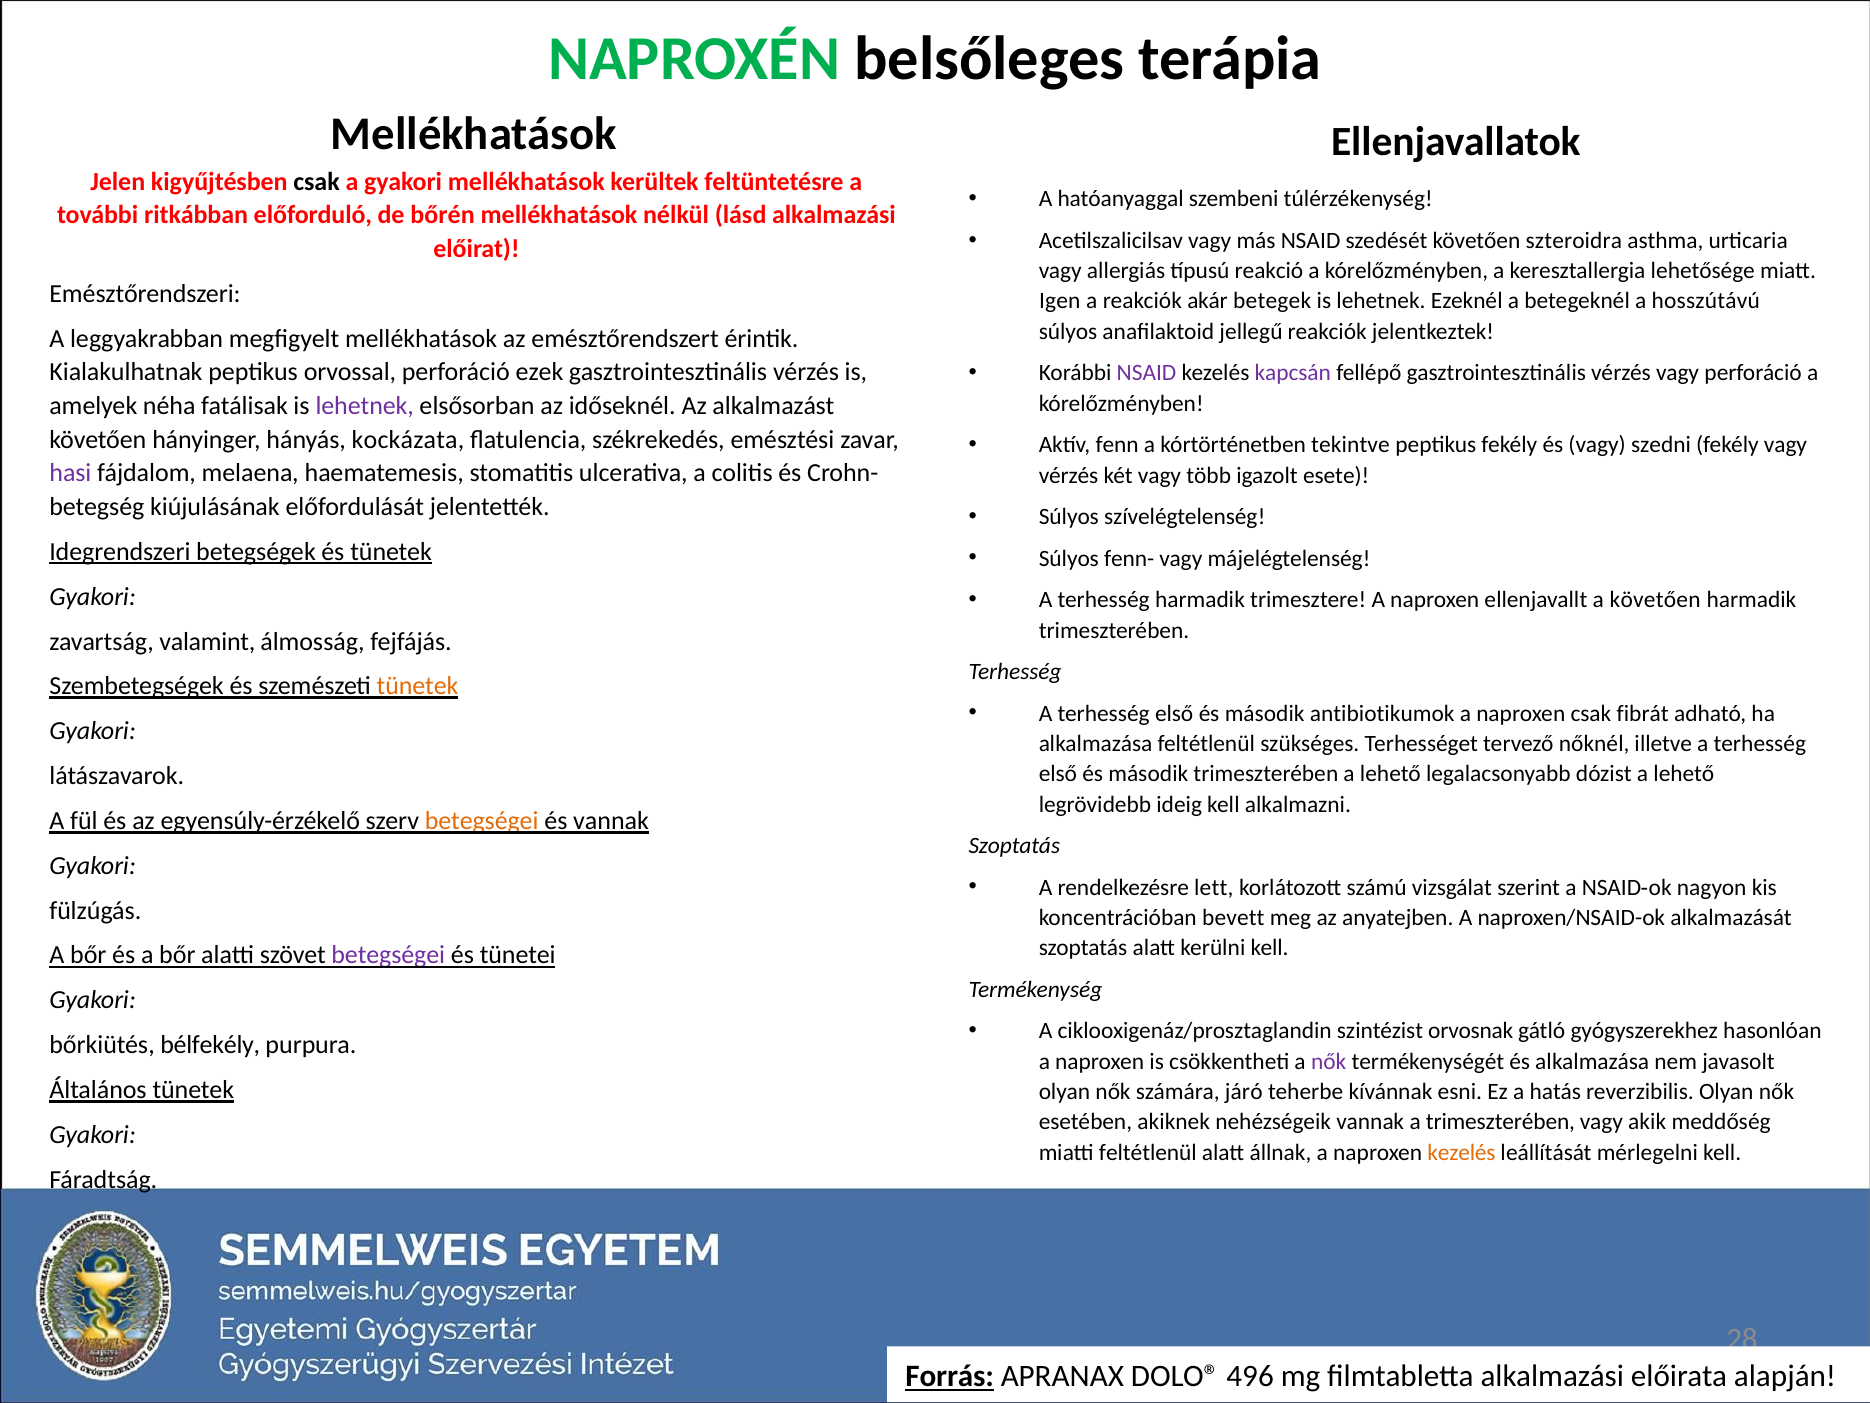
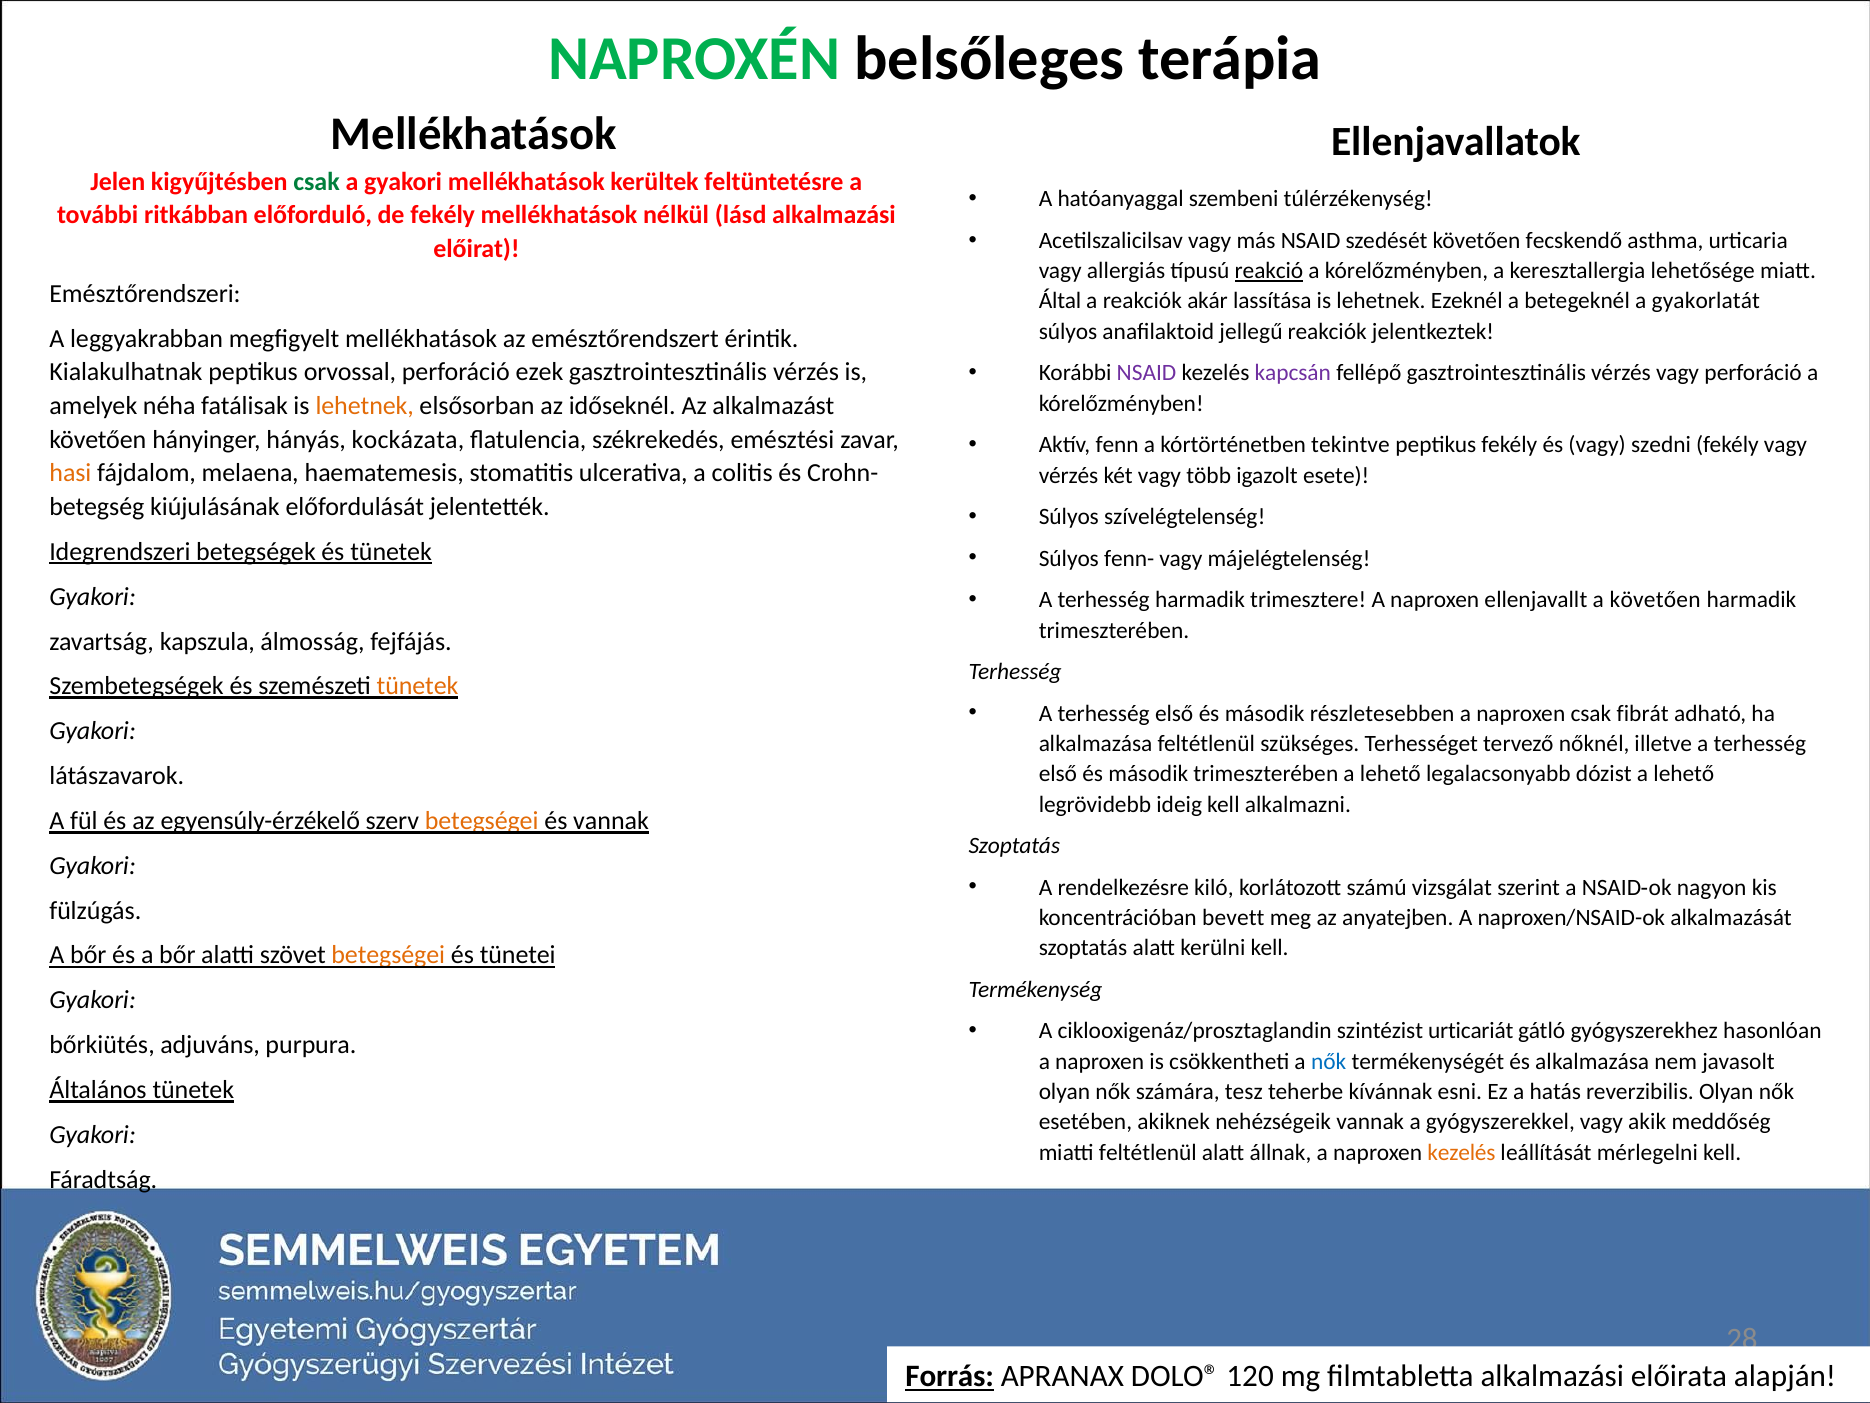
csak at (316, 182) colour: black -> green
de bőrén: bőrén -> fekély
szteroidra: szteroidra -> fecskendő
reakció underline: none -> present
Igen: Igen -> Által
betegek: betegek -> lassítása
hosszútávú: hosszútávú -> gyakorlatát
lehetnek at (365, 406) colour: purple -> orange
hasi colour: purple -> orange
valamint: valamint -> kapszula
antibiotikumok: antibiotikumok -> részletesebben
lett: lett -> kiló
betegségei at (388, 955) colour: purple -> orange
orvosnak: orvosnak -> urticariát
bélfekély: bélfekély -> adjuváns
nők at (1329, 1061) colour: purple -> blue
járó: járó -> tesz
a trimeszterében: trimeszterében -> gyógyszerekkel
496: 496 -> 120
